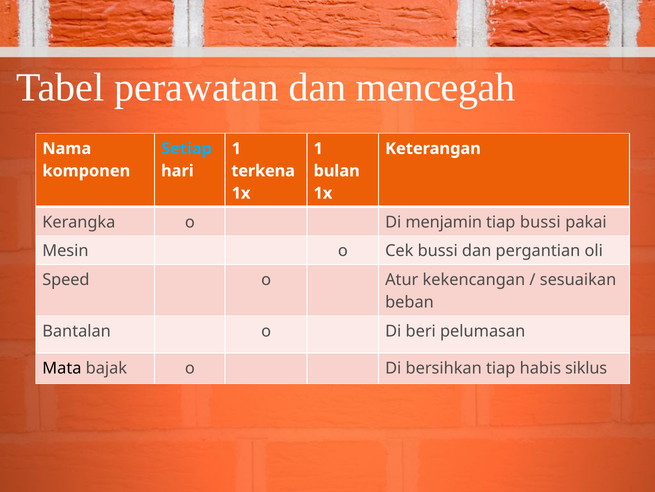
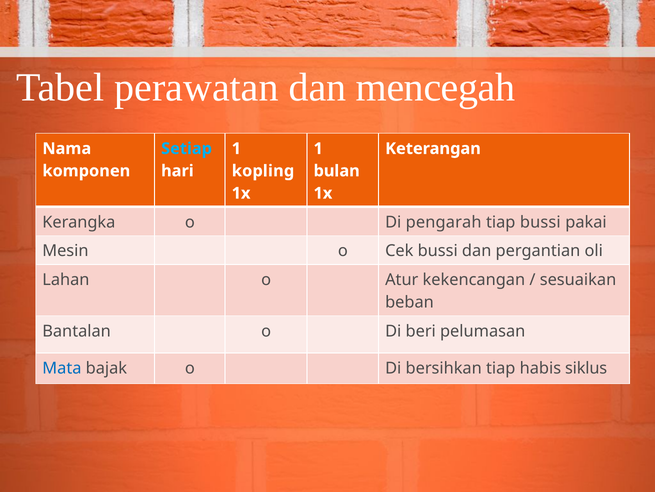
terkena: terkena -> kopling
menjamin: menjamin -> pengarah
Speed: Speed -> Lahan
Mata colour: black -> blue
